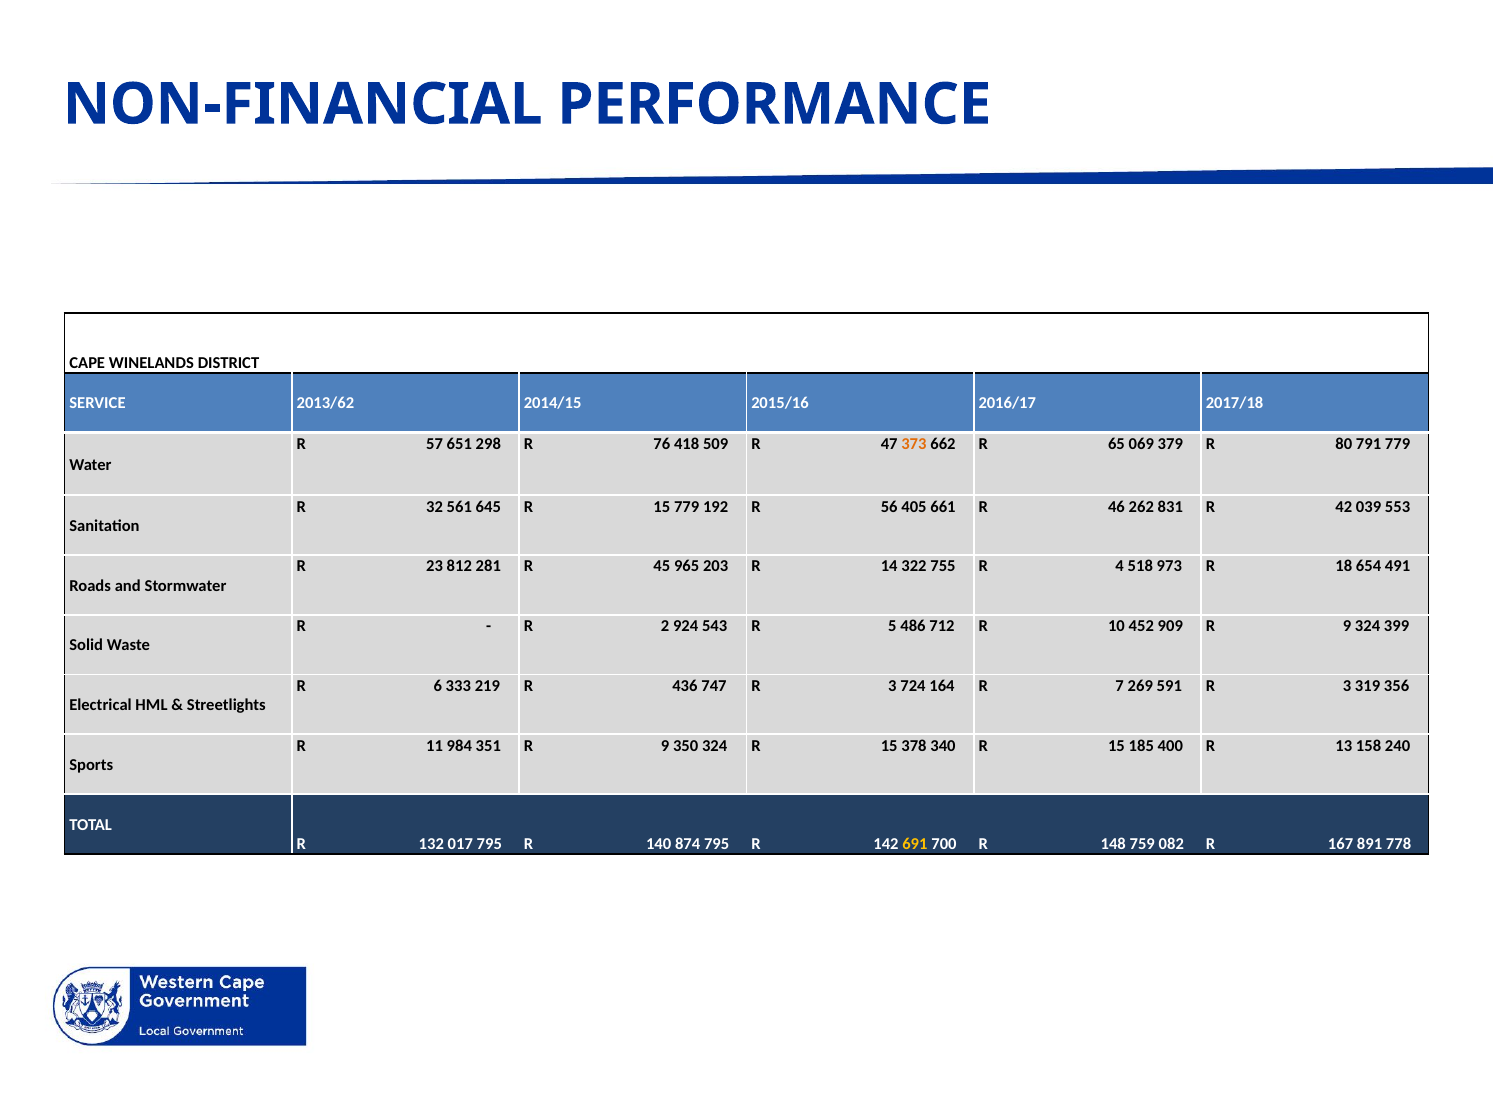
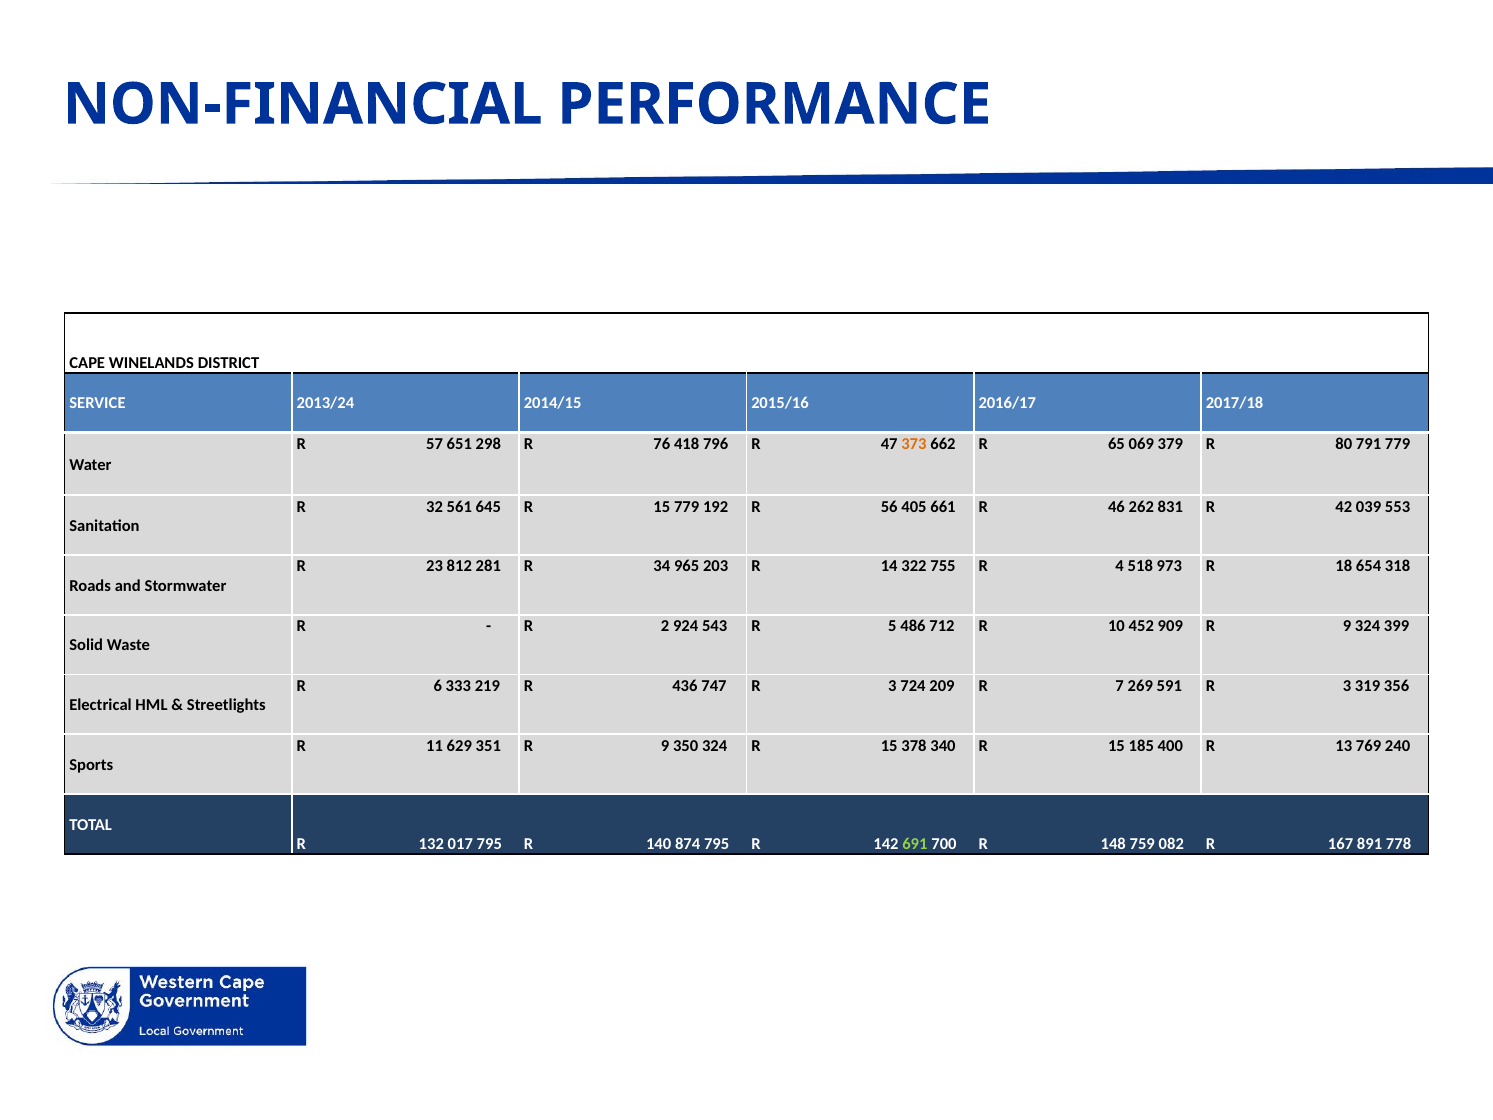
2013/62: 2013/62 -> 2013/24
509: 509 -> 796
45: 45 -> 34
491: 491 -> 318
164: 164 -> 209
984: 984 -> 629
158: 158 -> 769
691 colour: yellow -> light green
